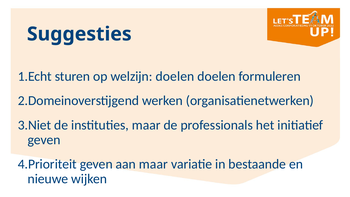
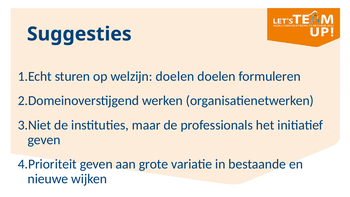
aan maar: maar -> grote
